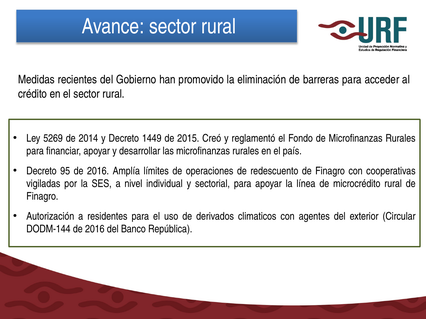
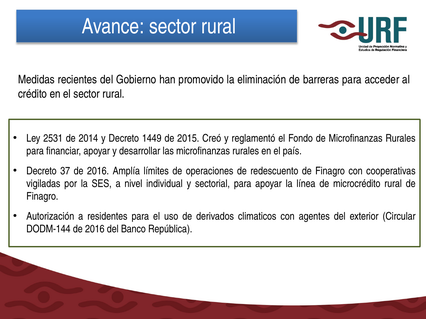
5269: 5269 -> 2531
95: 95 -> 37
